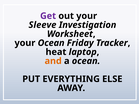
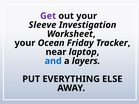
heat: heat -> near
and colour: orange -> blue
a ocean: ocean -> layers
